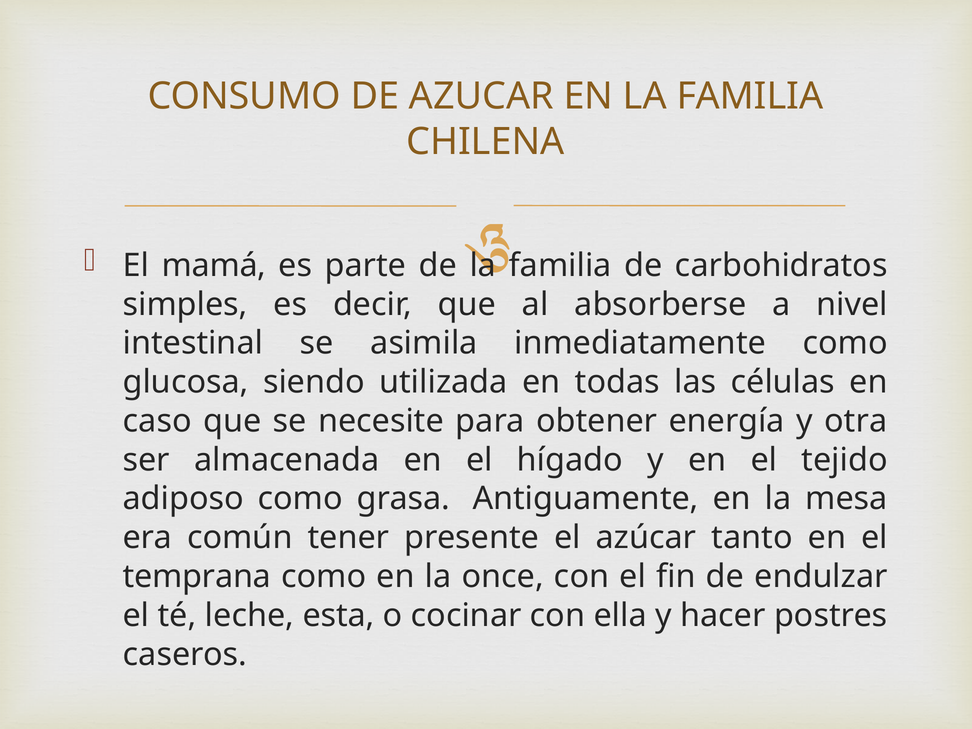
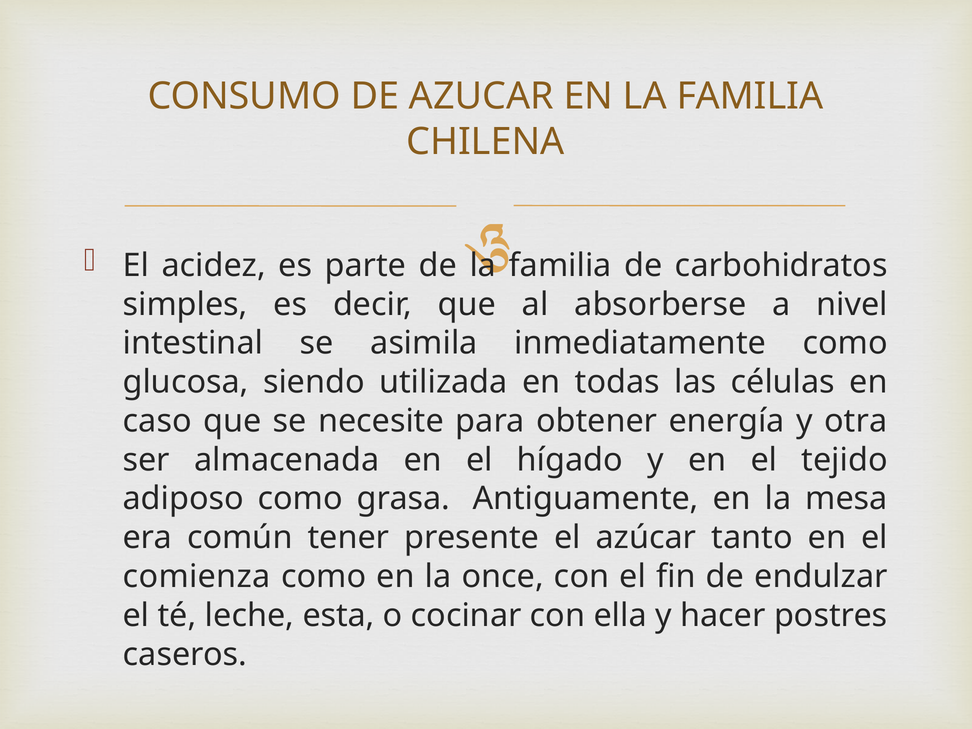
mamá: mamá -> acidez
temprana: temprana -> comienza
